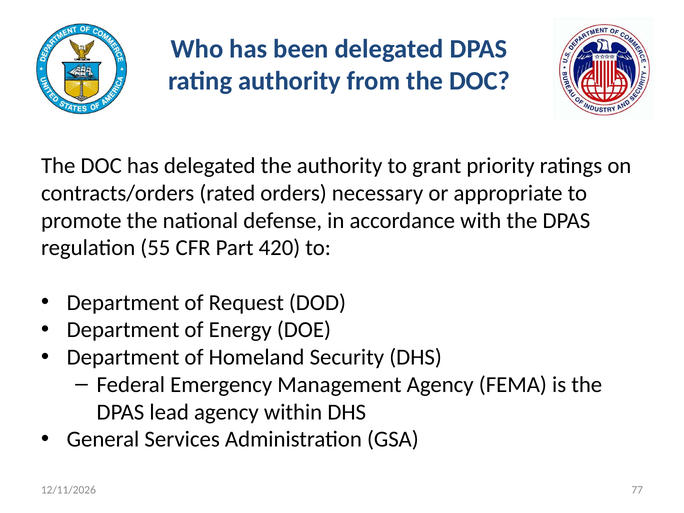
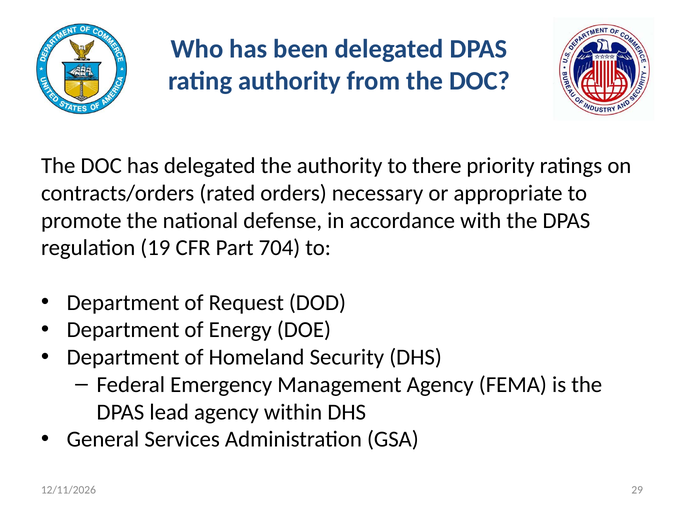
grant: grant -> there
55: 55 -> 19
420: 420 -> 704
77: 77 -> 29
